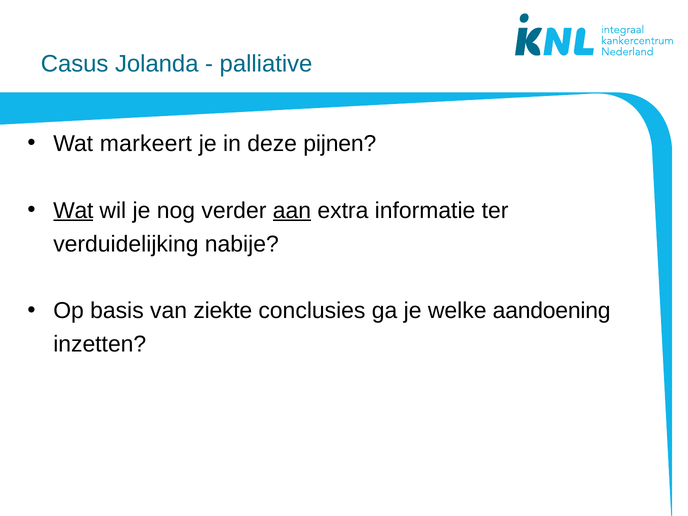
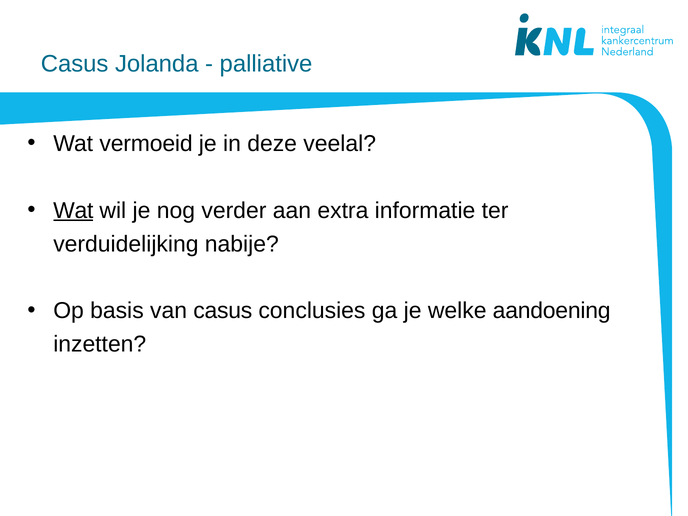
markeert: markeert -> vermoeid
pijnen: pijnen -> veelal
aan underline: present -> none
van ziekte: ziekte -> casus
